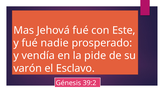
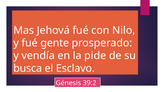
Este: Este -> Nilo
nadie: nadie -> gente
varón: varón -> busca
